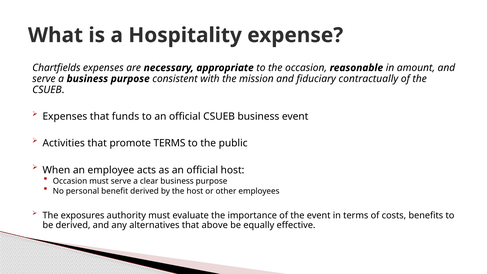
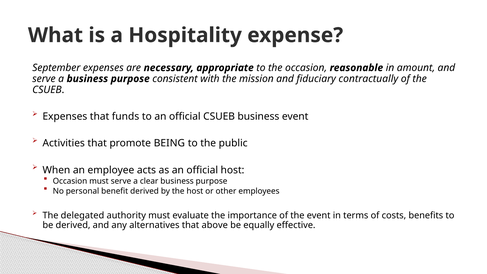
Chartfields: Chartfields -> September
promote TERMS: TERMS -> BEING
exposures: exposures -> delegated
